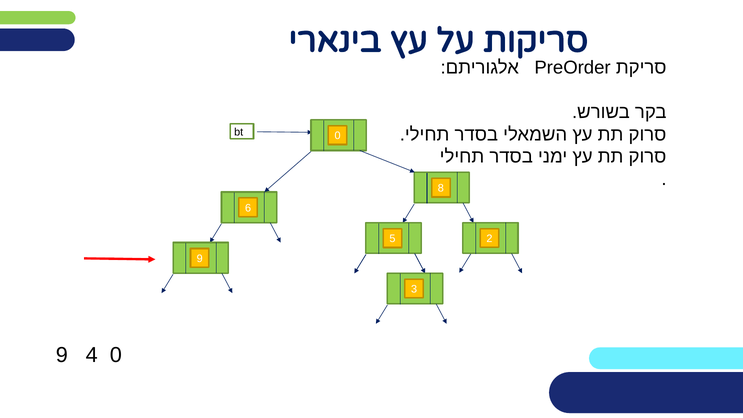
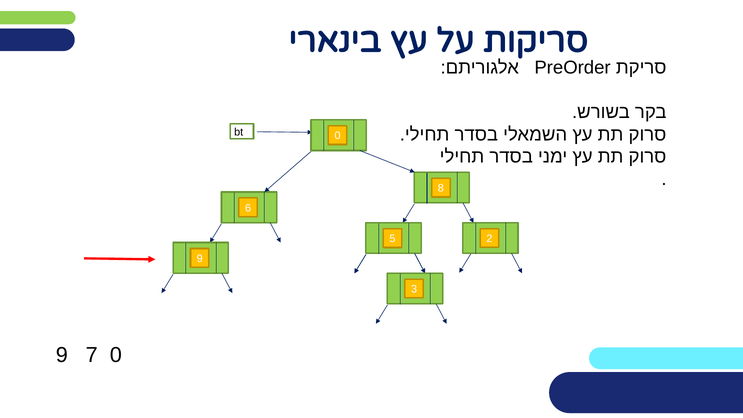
4: 4 -> 7
